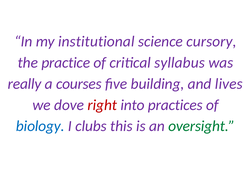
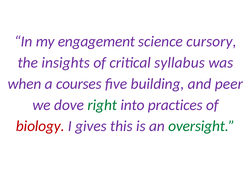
institutional: institutional -> engagement
practice: practice -> insights
really: really -> when
lives: lives -> peer
right colour: red -> green
biology colour: blue -> red
clubs: clubs -> gives
